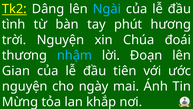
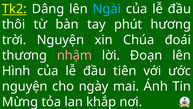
tình: tình -> thôi
nhậm colour: light blue -> pink
Gian: Gian -> Hình
